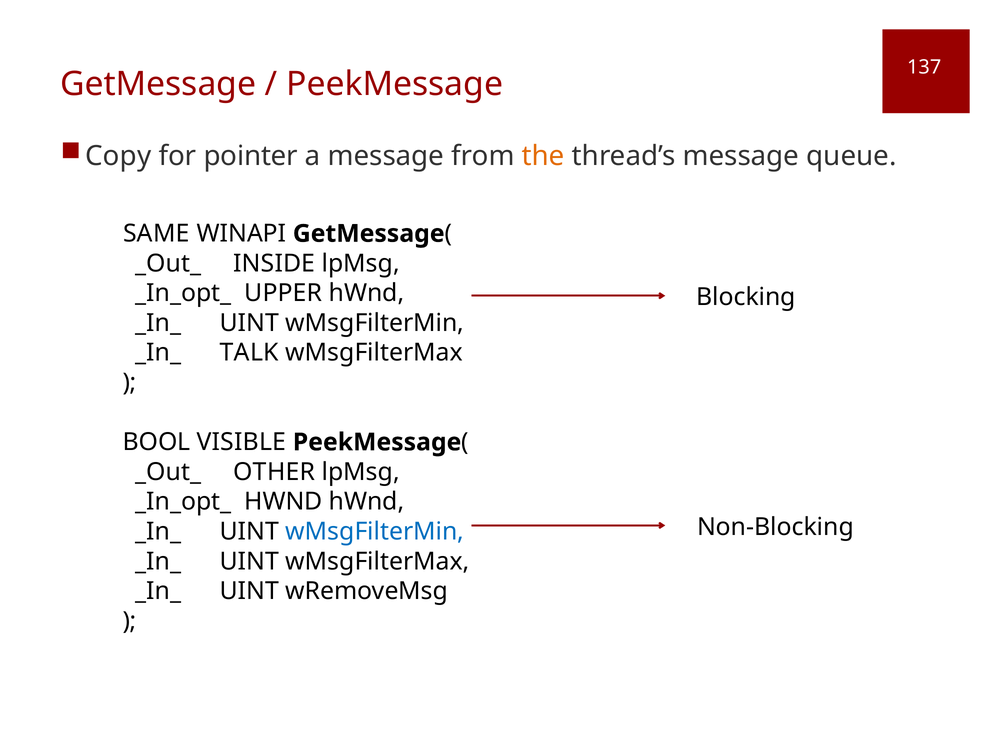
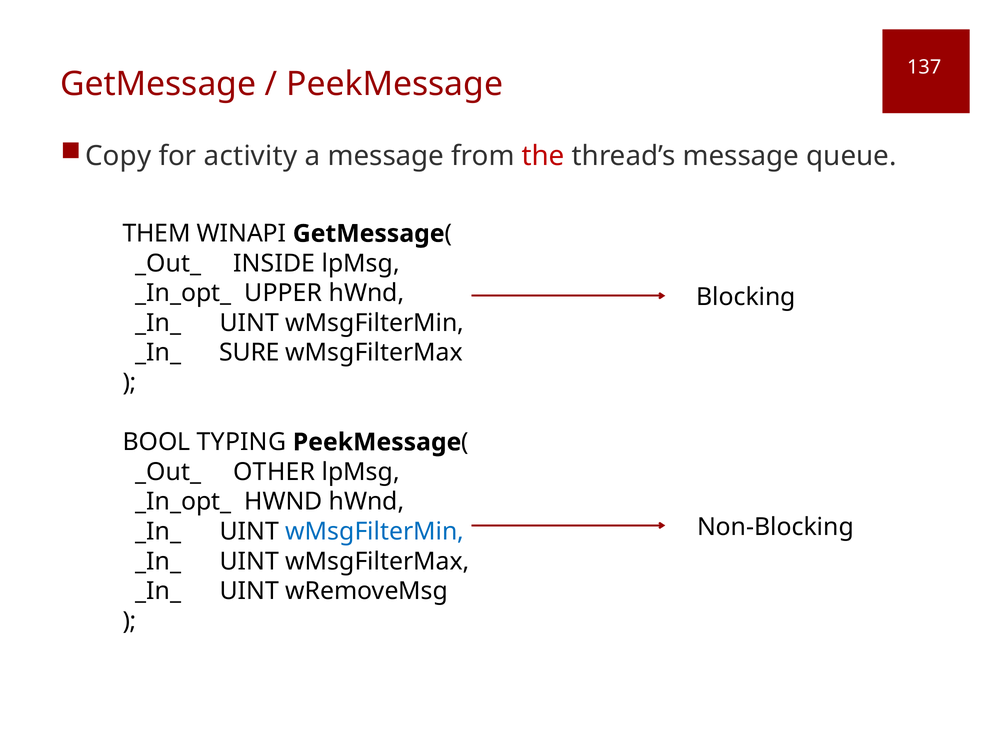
pointer: pointer -> activity
the colour: orange -> red
SAME: SAME -> THEM
TALK: TALK -> SURE
VISIBLE: VISIBLE -> TYPING
